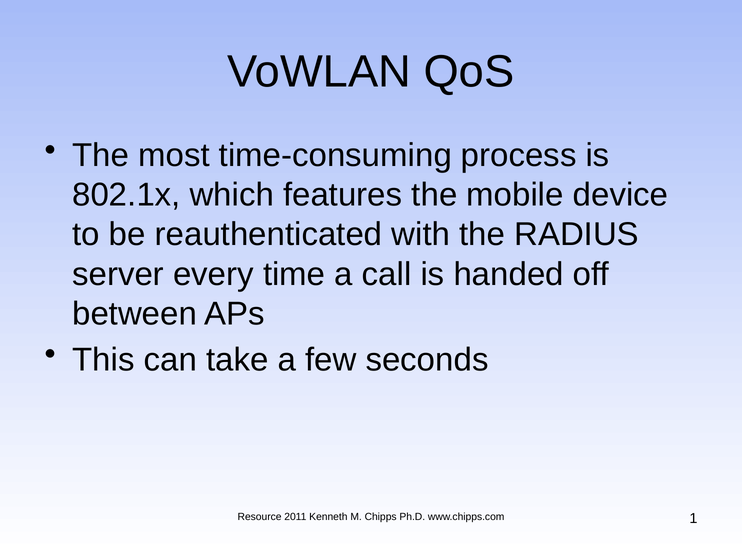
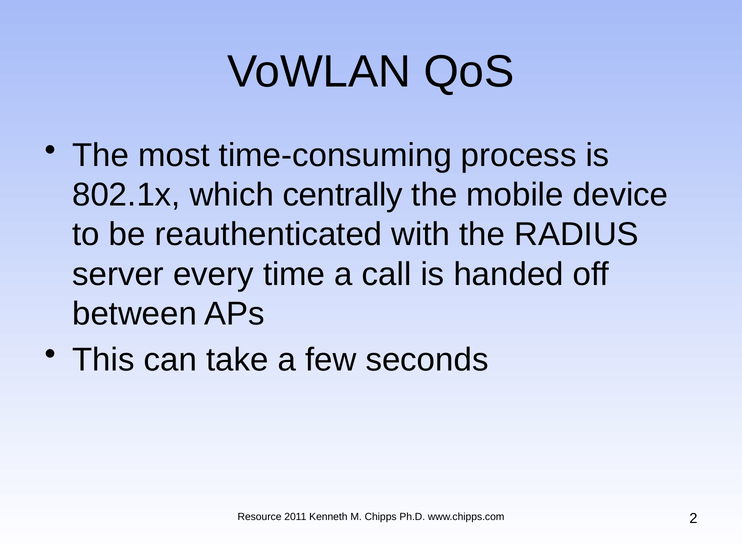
features: features -> centrally
1: 1 -> 2
